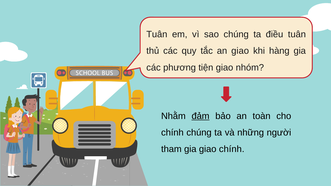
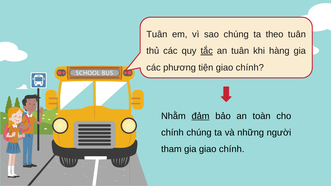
điều: điều -> theo
tắc underline: none -> present
an giao: giao -> tuân
tiện giao nhóm: nhóm -> chính
